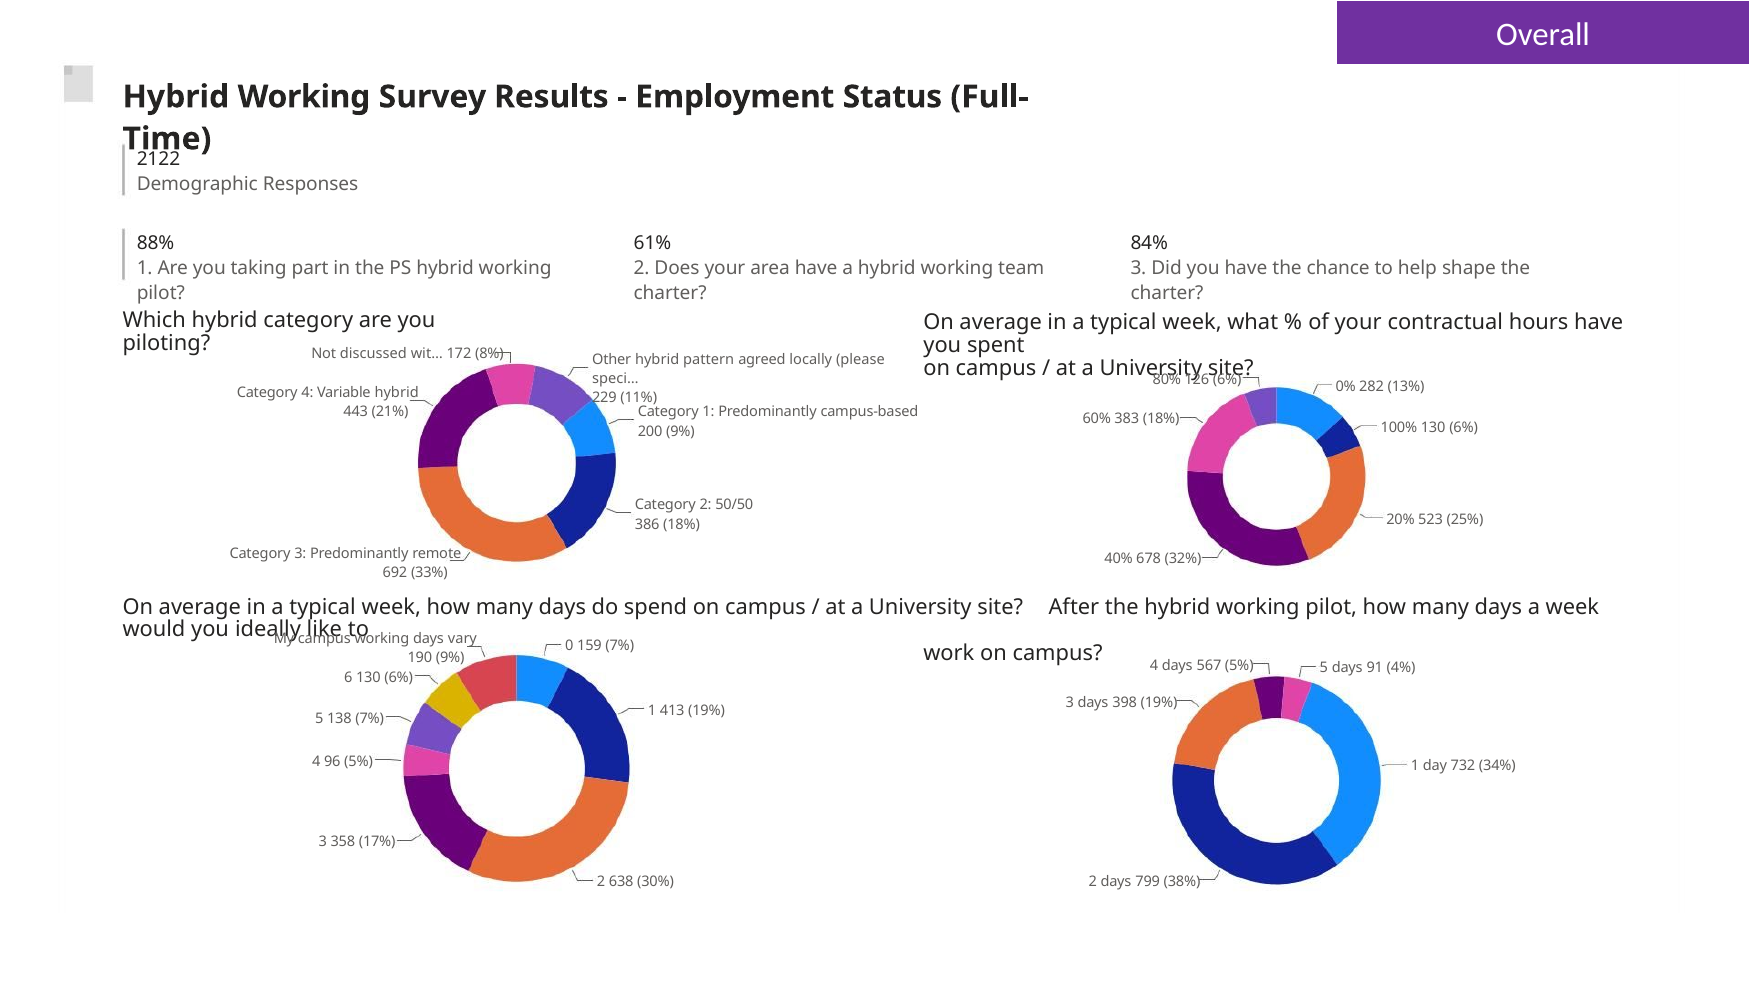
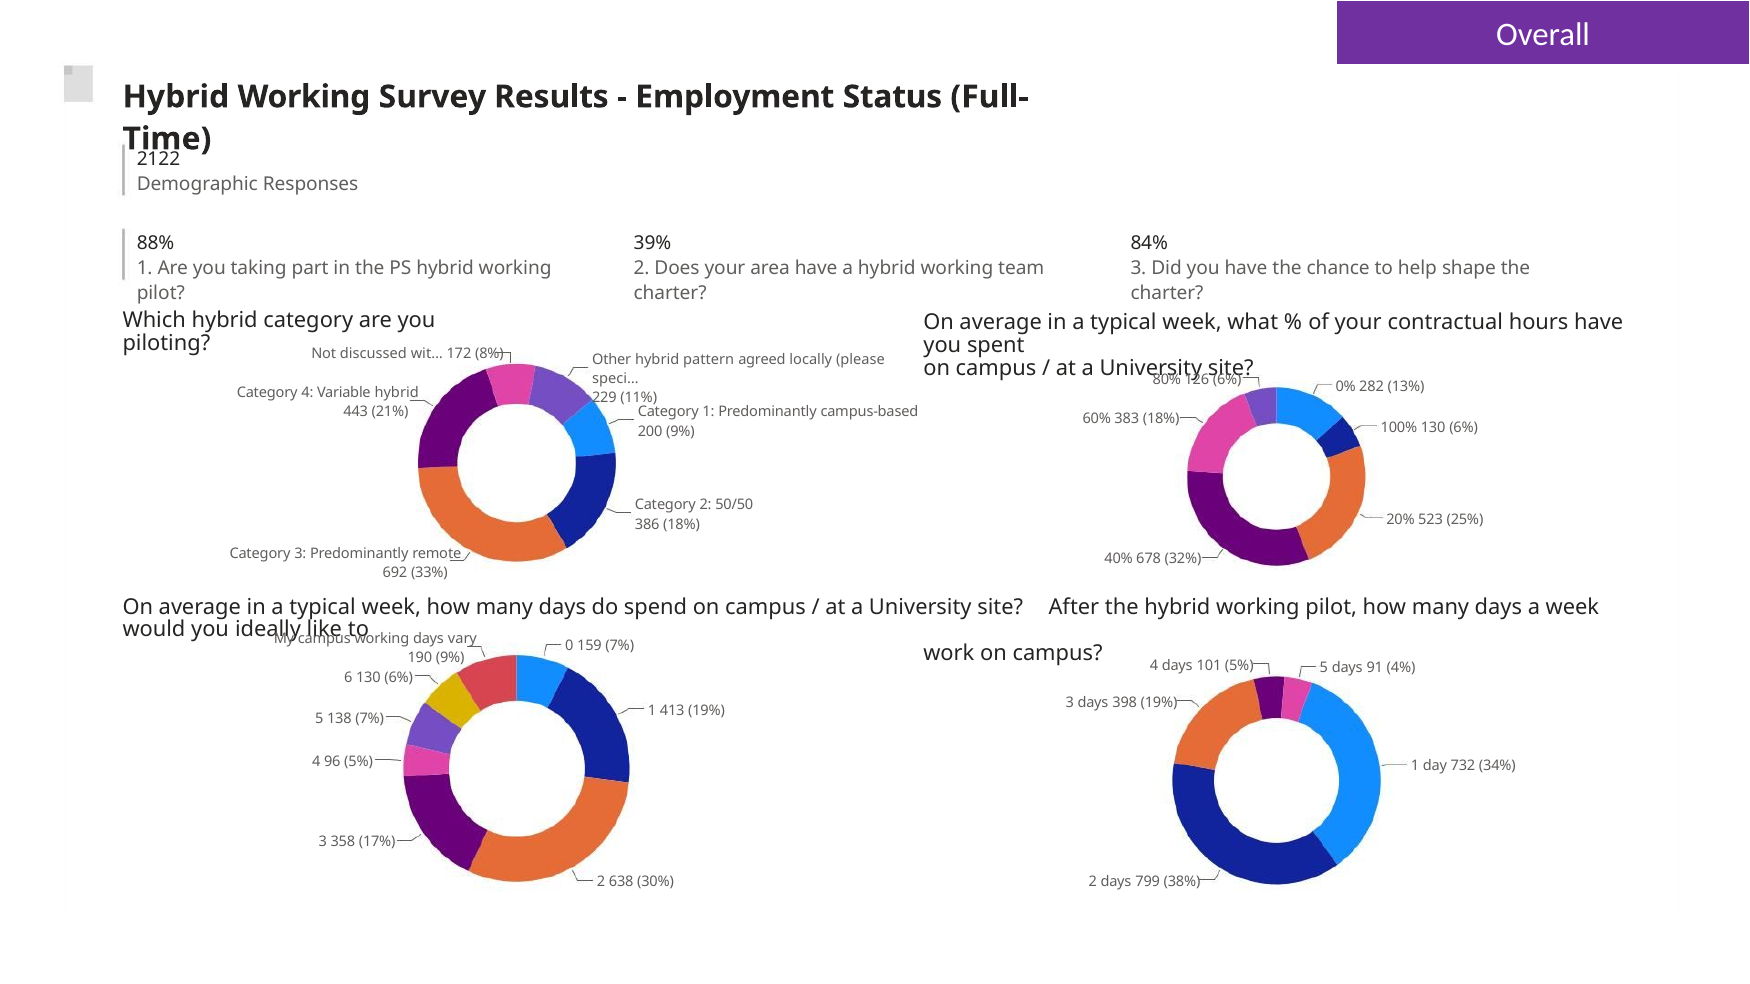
61%: 61% -> 39%
567: 567 -> 101
